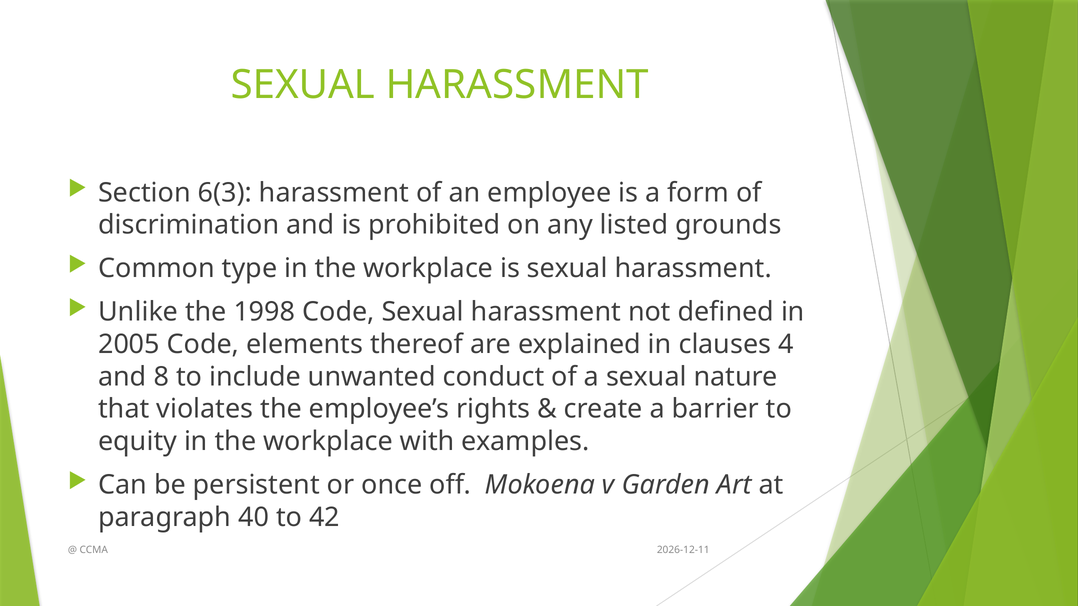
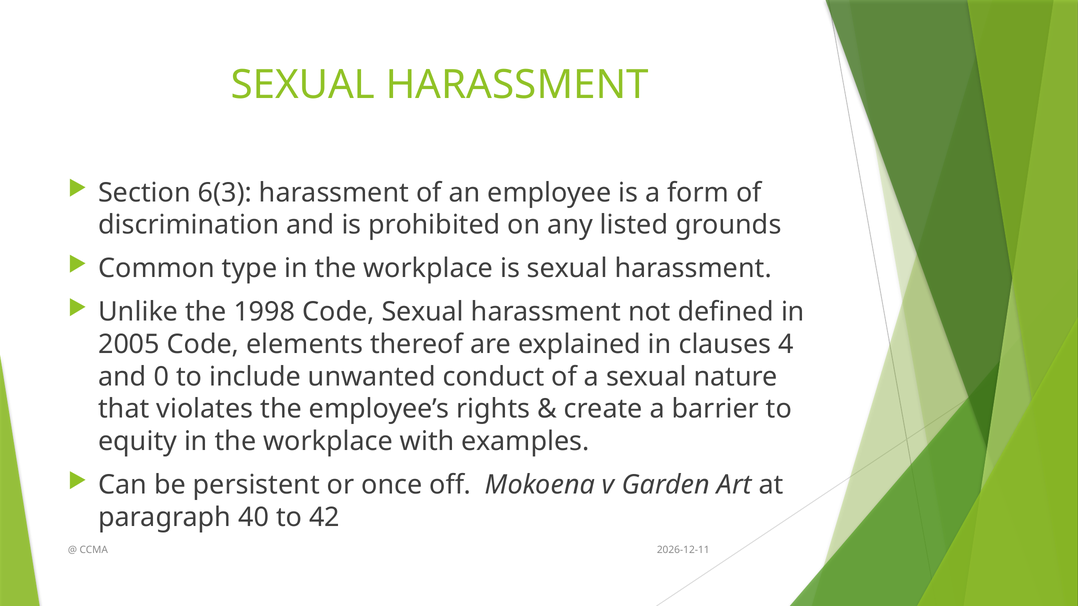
8: 8 -> 0
